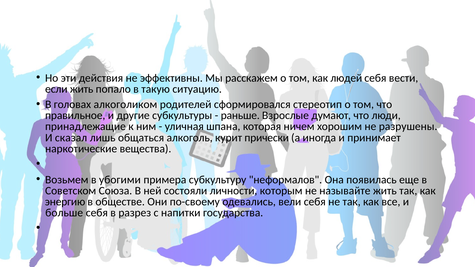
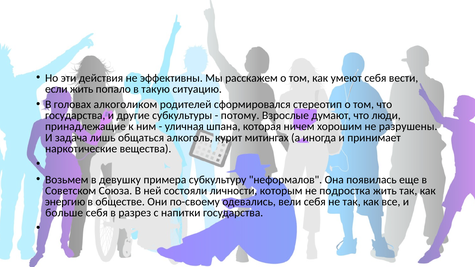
людей: людей -> умеют
правильное at (75, 116): правильное -> государства
раньше: раньше -> потому
сказал: сказал -> задача
прически: прически -> митингах
убогими: убогими -> девушку
называйте: называйте -> подростка
